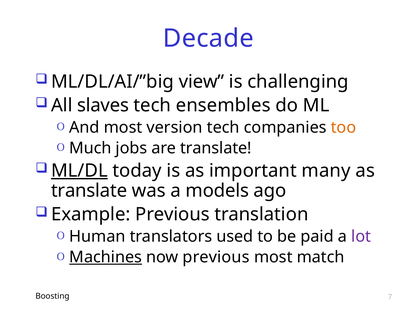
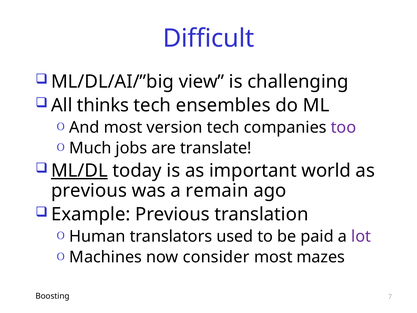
Decade: Decade -> Difficult
slaves: slaves -> thinks
too colour: orange -> purple
many: many -> world
translate at (89, 191): translate -> previous
models: models -> remain
Machines underline: present -> none
now previous: previous -> consider
match: match -> mazes
